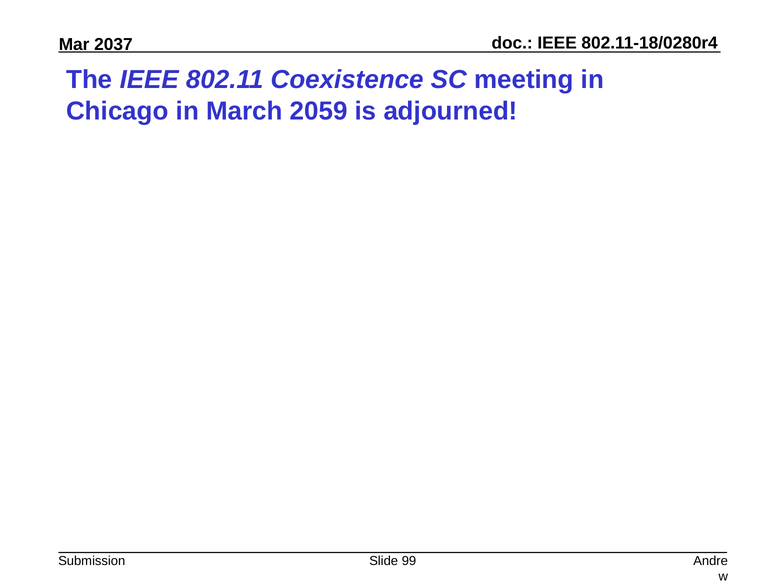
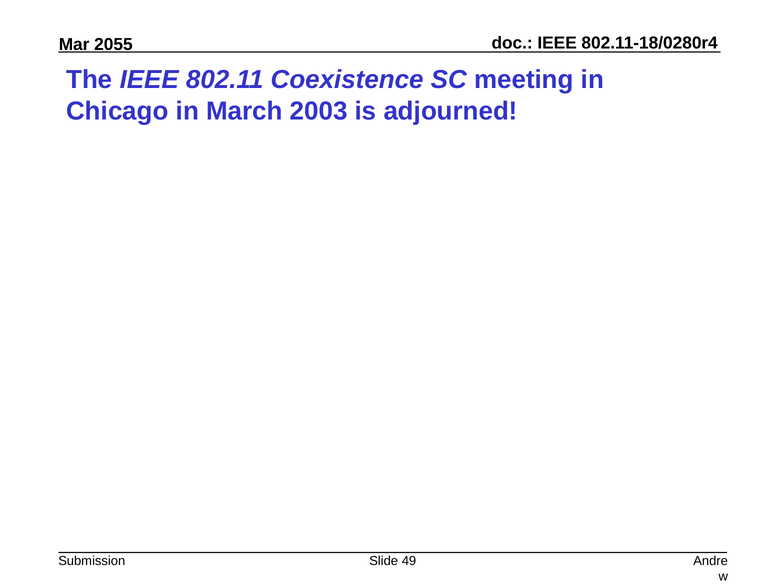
2037: 2037 -> 2055
2059: 2059 -> 2003
99: 99 -> 49
